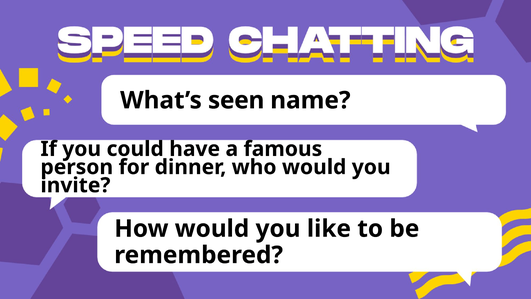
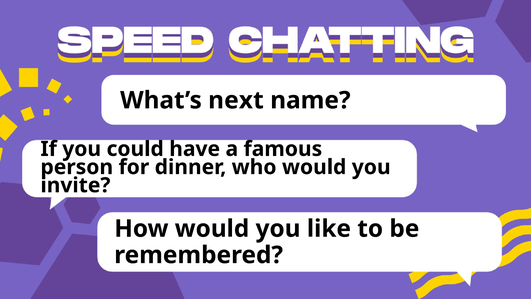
seen: seen -> next
